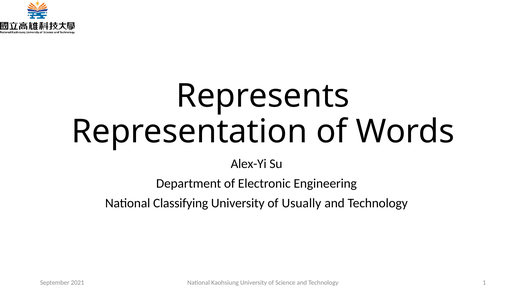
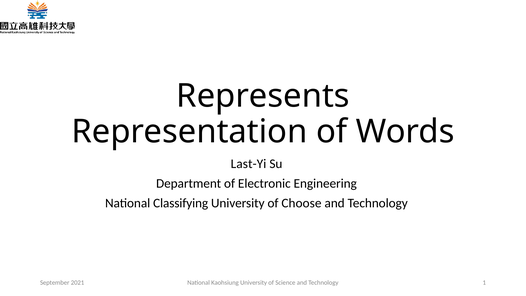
Alex-Yi: Alex-Yi -> Last-Yi
Usually: Usually -> Choose
